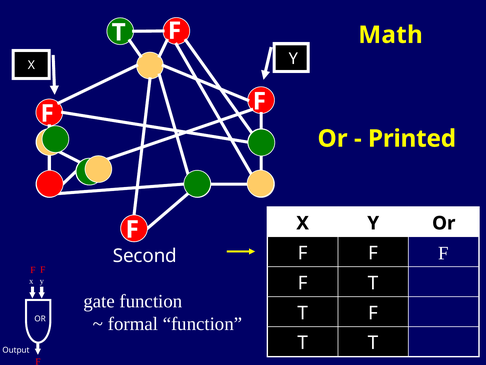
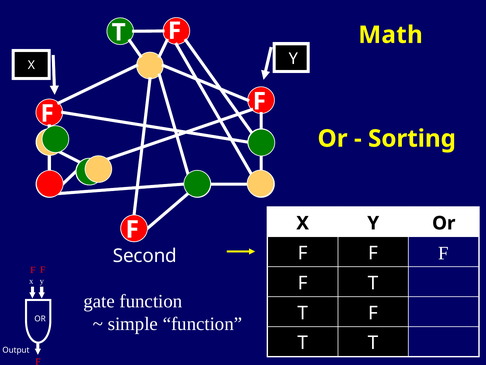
Printed: Printed -> Sorting
formal: formal -> simple
